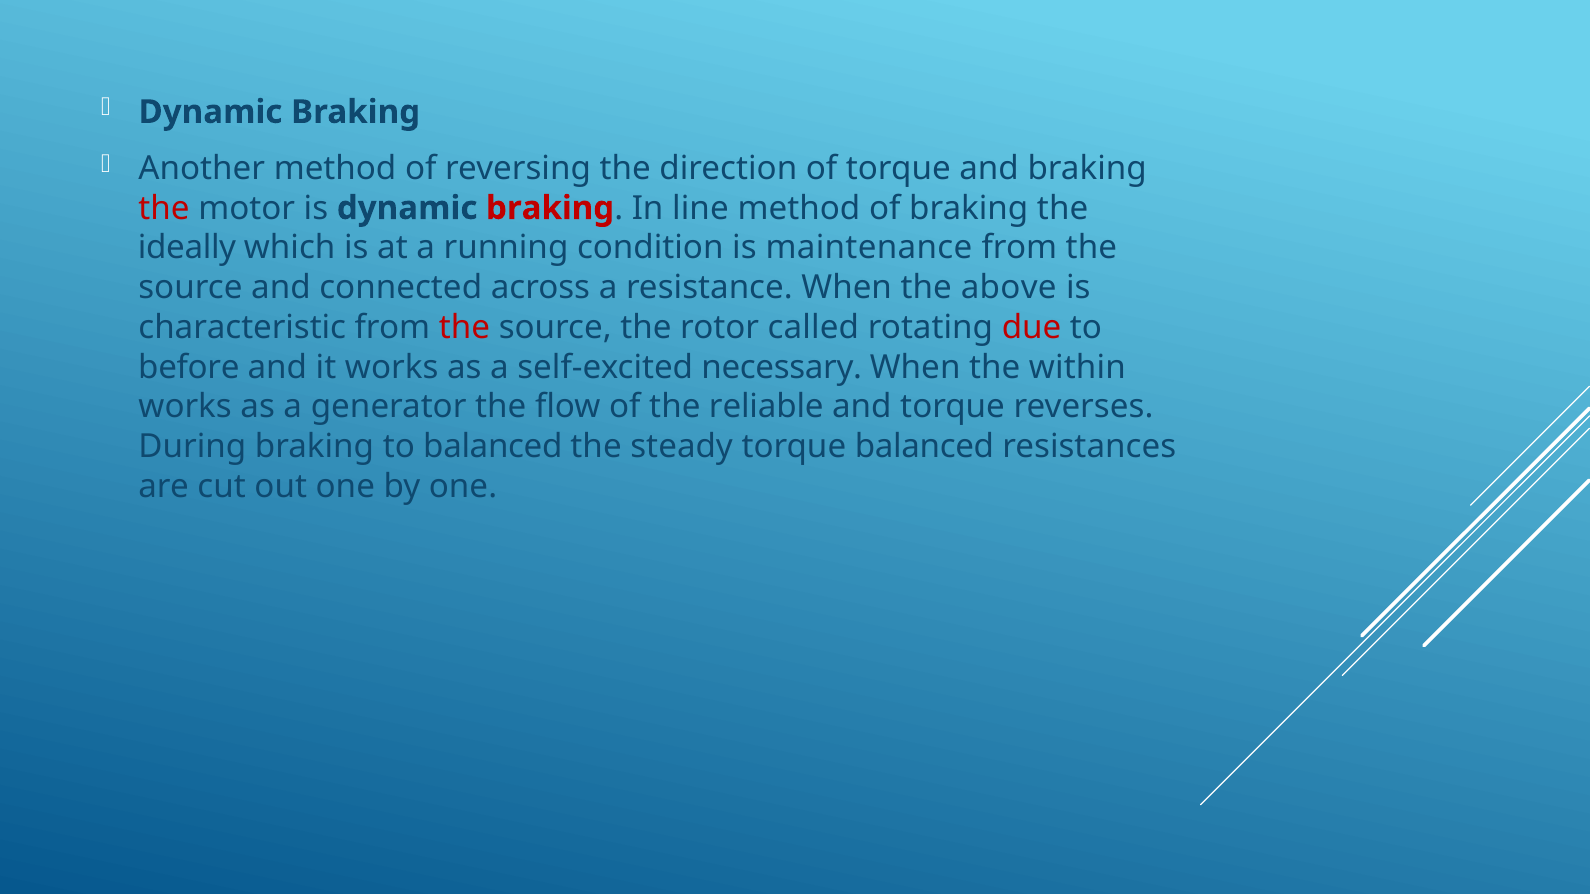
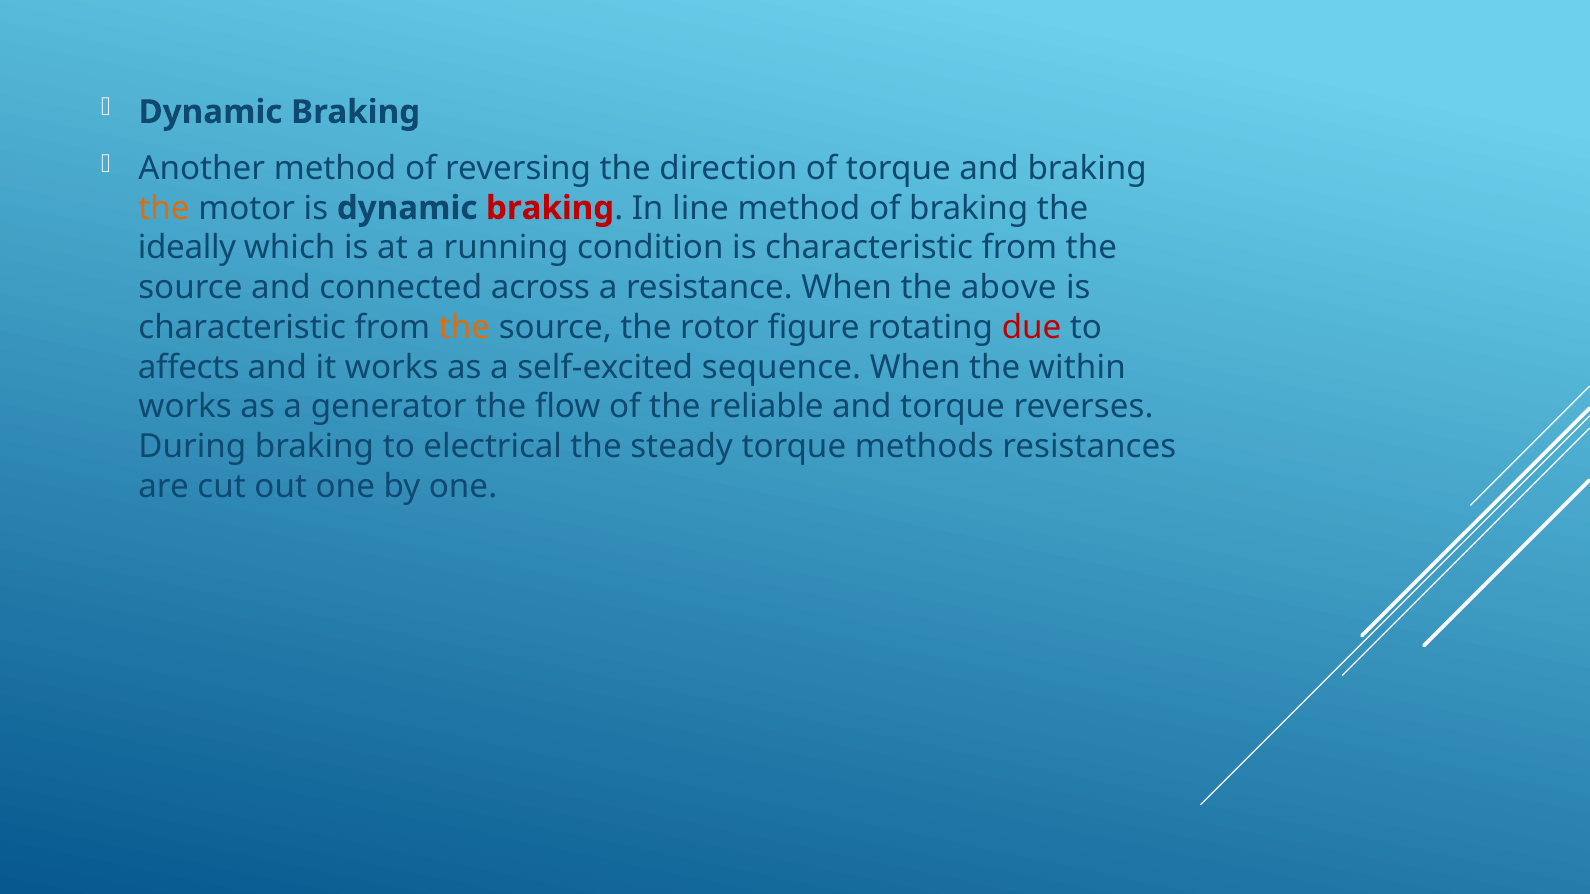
the at (164, 208) colour: red -> orange
condition is maintenance: maintenance -> characteristic
the at (465, 327) colour: red -> orange
called: called -> figure
before: before -> affects
necessary: necessary -> sequence
to balanced: balanced -> electrical
torque balanced: balanced -> methods
